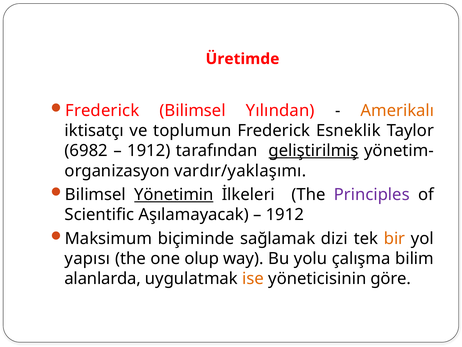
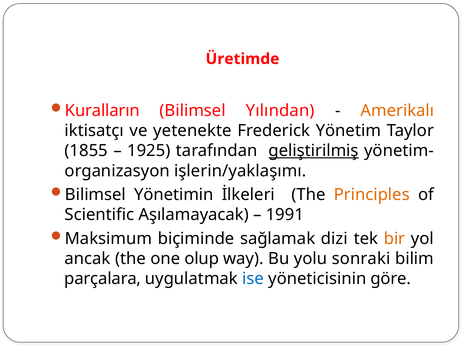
Frederick at (102, 110): Frederick -> Kuralların
toplumun: toplumun -> yetenekte
Esneklik: Esneklik -> Yönetim
6982: 6982 -> 1855
1912 at (149, 151): 1912 -> 1925
vardır/yaklaşımı: vardır/yaklaşımı -> işlerin/yaklaşımı
Yönetimin underline: present -> none
Principles colour: purple -> orange
1912 at (285, 214): 1912 -> 1991
yapısı: yapısı -> ancak
çalışma: çalışma -> sonraki
alanlarda: alanlarda -> parçalara
ise colour: orange -> blue
